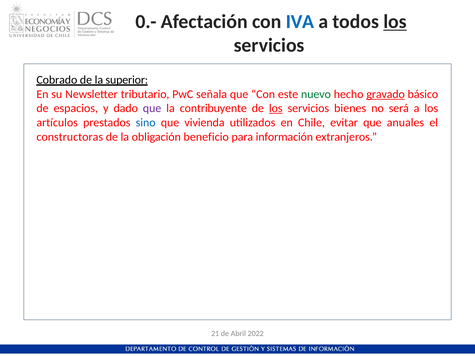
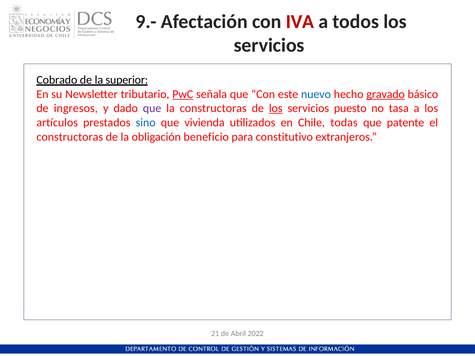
0.-: 0.- -> 9.-
IVA colour: blue -> red
los at (395, 22) underline: present -> none
PwC underline: none -> present
nuevo colour: green -> blue
espacios: espacios -> ingresos
la contribuyente: contribuyente -> constructoras
bienes: bienes -> puesto
será: será -> tasa
evitar: evitar -> todas
anuales: anuales -> patente
información: información -> constitutivo
